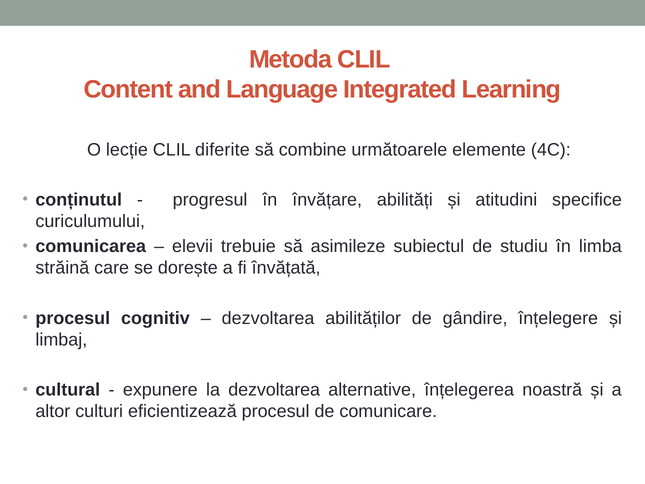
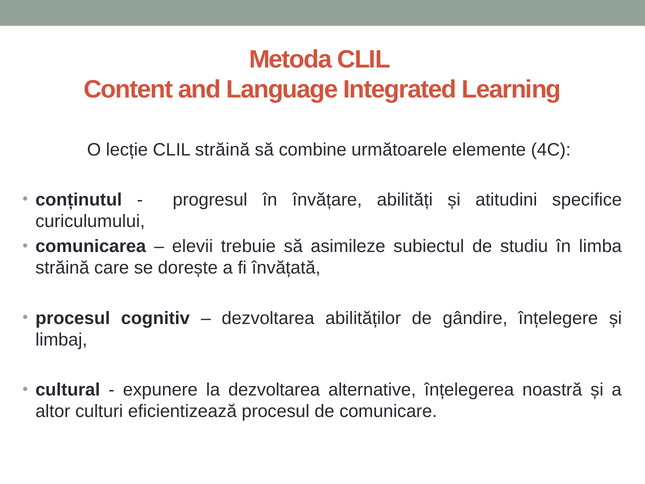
CLIL diferite: diferite -> străină
